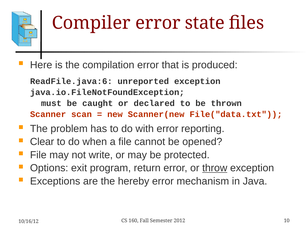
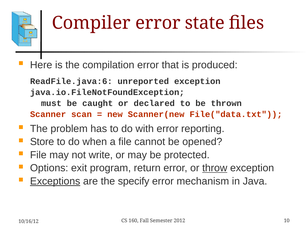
Clear: Clear -> Store
Exceptions underline: none -> present
hereby: hereby -> specify
